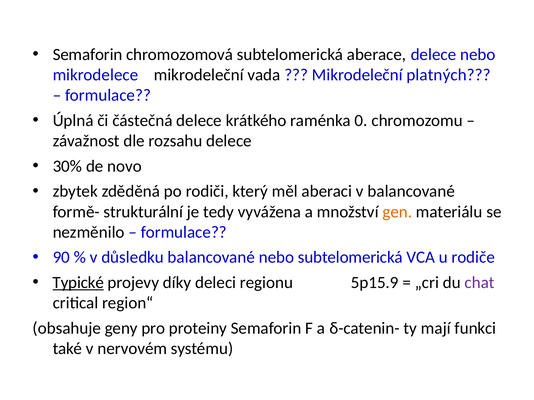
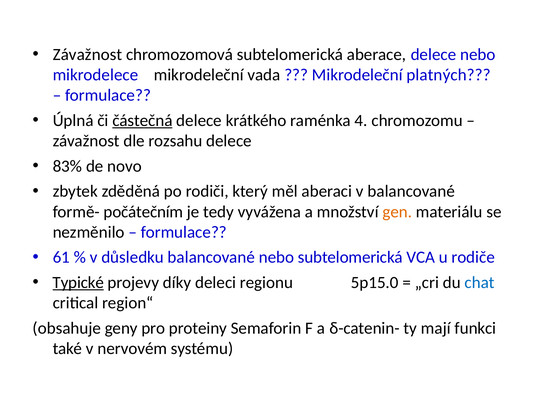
Semaforin at (88, 55): Semaforin -> Závažnost
částečná underline: none -> present
0: 0 -> 4
30%: 30% -> 83%
strukturální: strukturální -> počátečním
90: 90 -> 61
5p15.9: 5p15.9 -> 5p15.0
chat colour: purple -> blue
